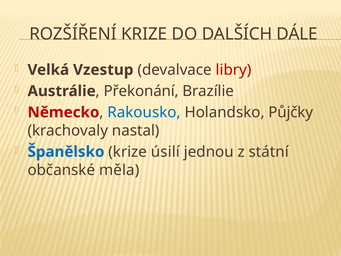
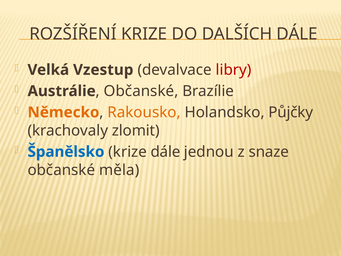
Překonání at (141, 91): Překonání -> Občanské
Německo colour: red -> orange
Rakousko colour: blue -> orange
nastal: nastal -> zlomit
krize úsilí: úsilí -> dále
státní: státní -> snaze
